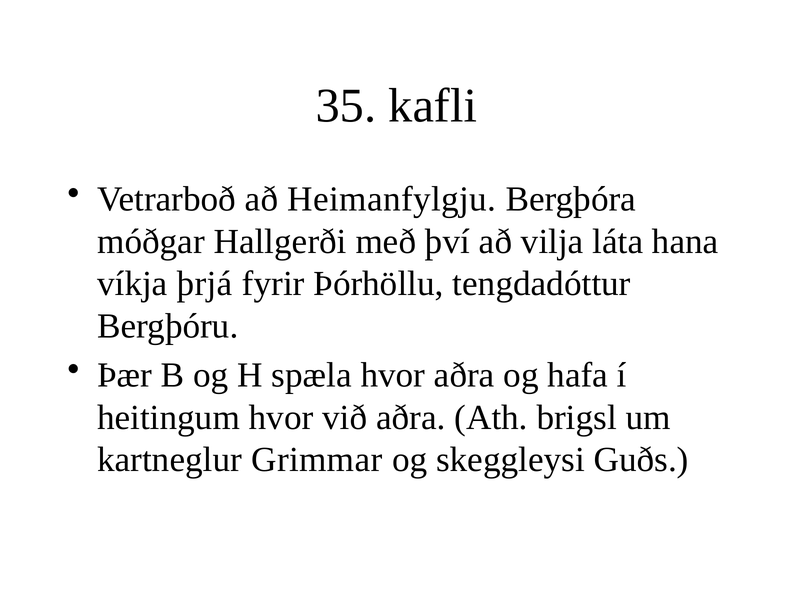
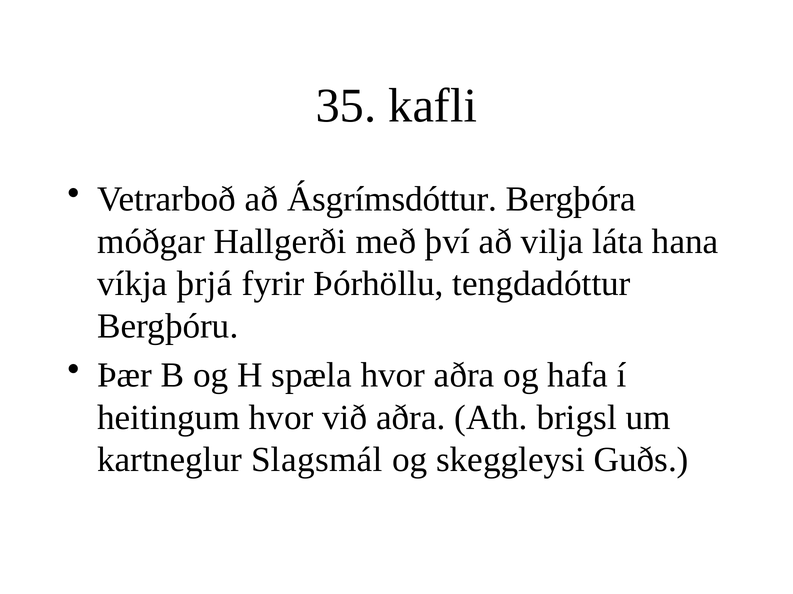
Heimanfylgju: Heimanfylgju -> Ásgrímsdóttur
Grimmar: Grimmar -> Slagsmál
